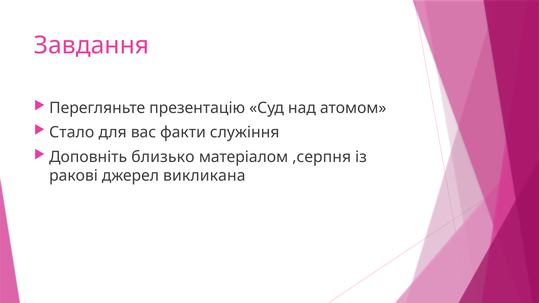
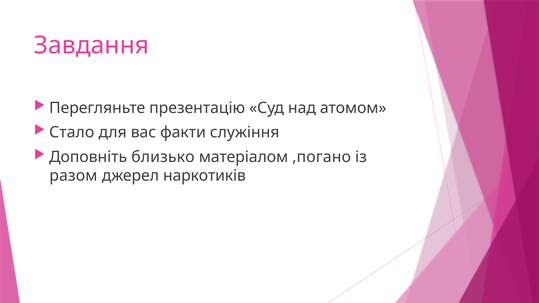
,серпня: ,серпня -> ,погано
ракові: ракові -> разом
викликана: викликана -> наркотиків
